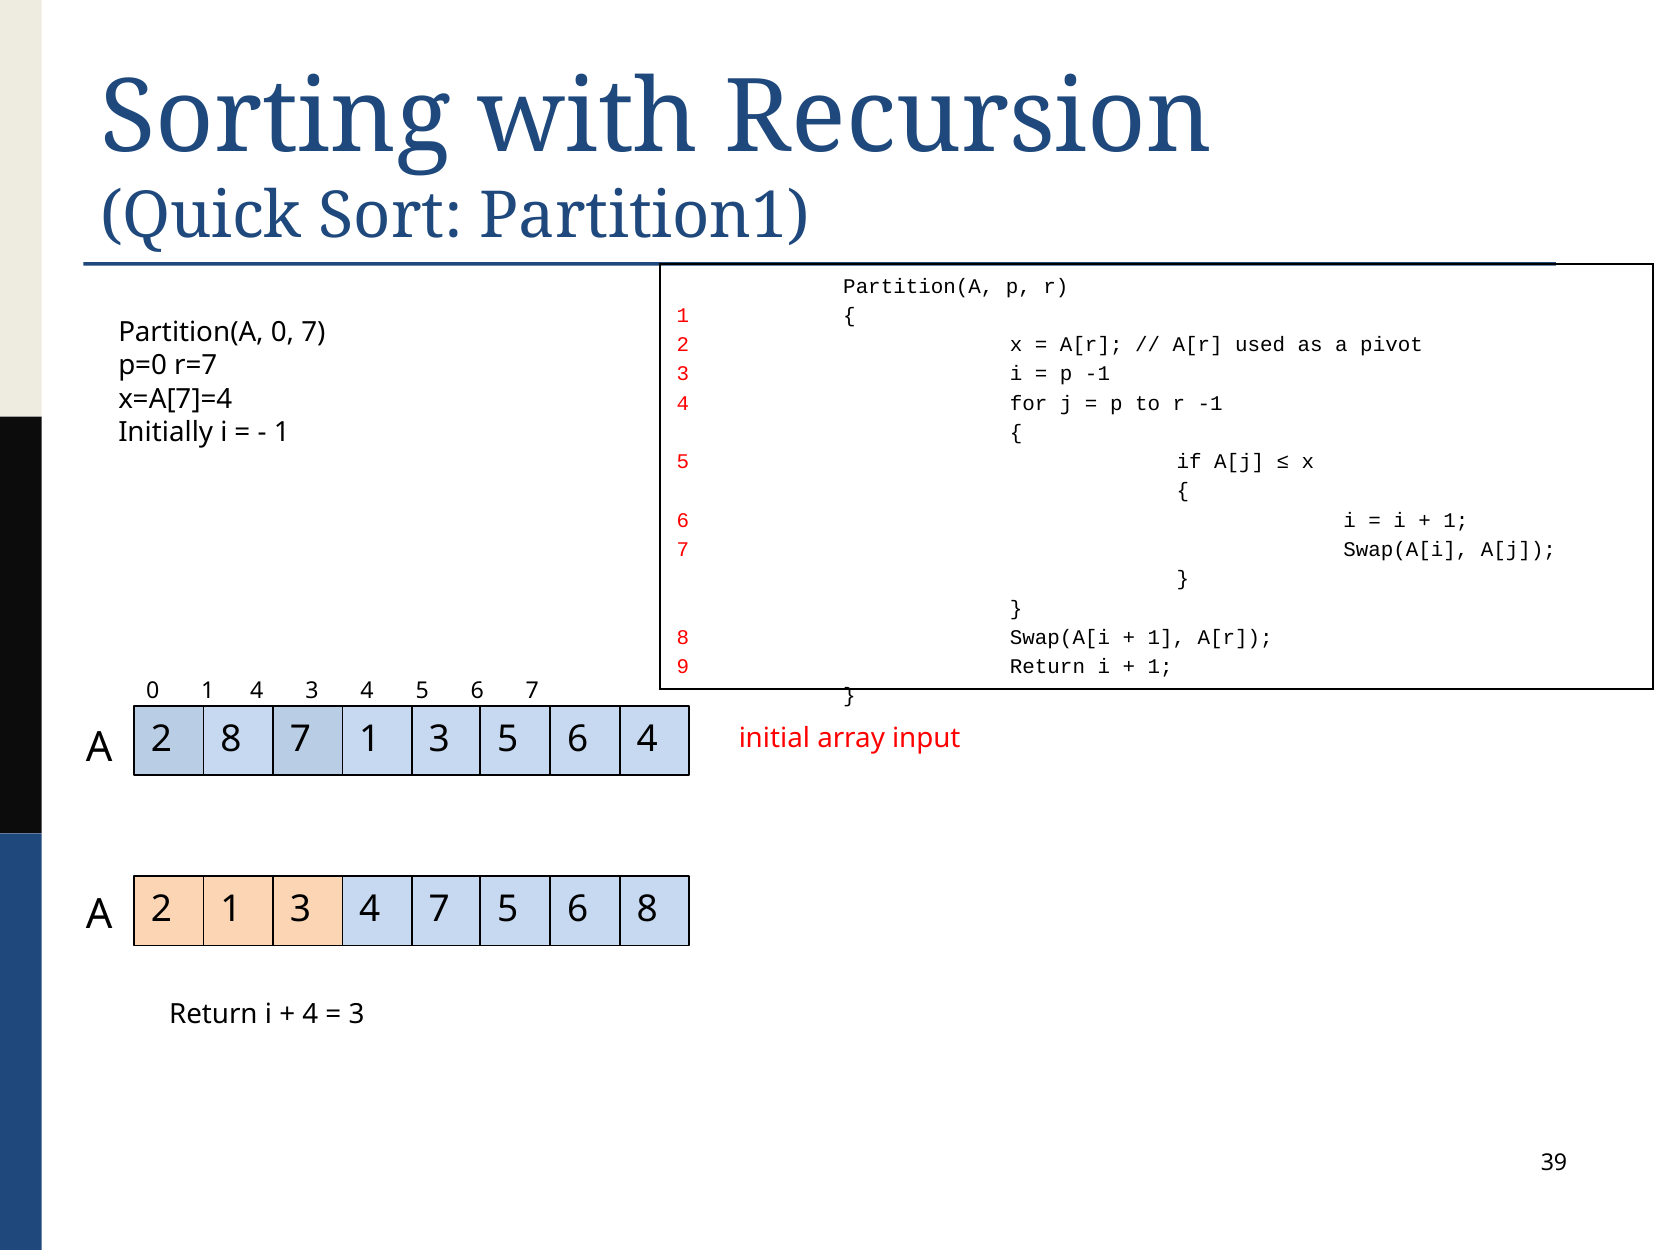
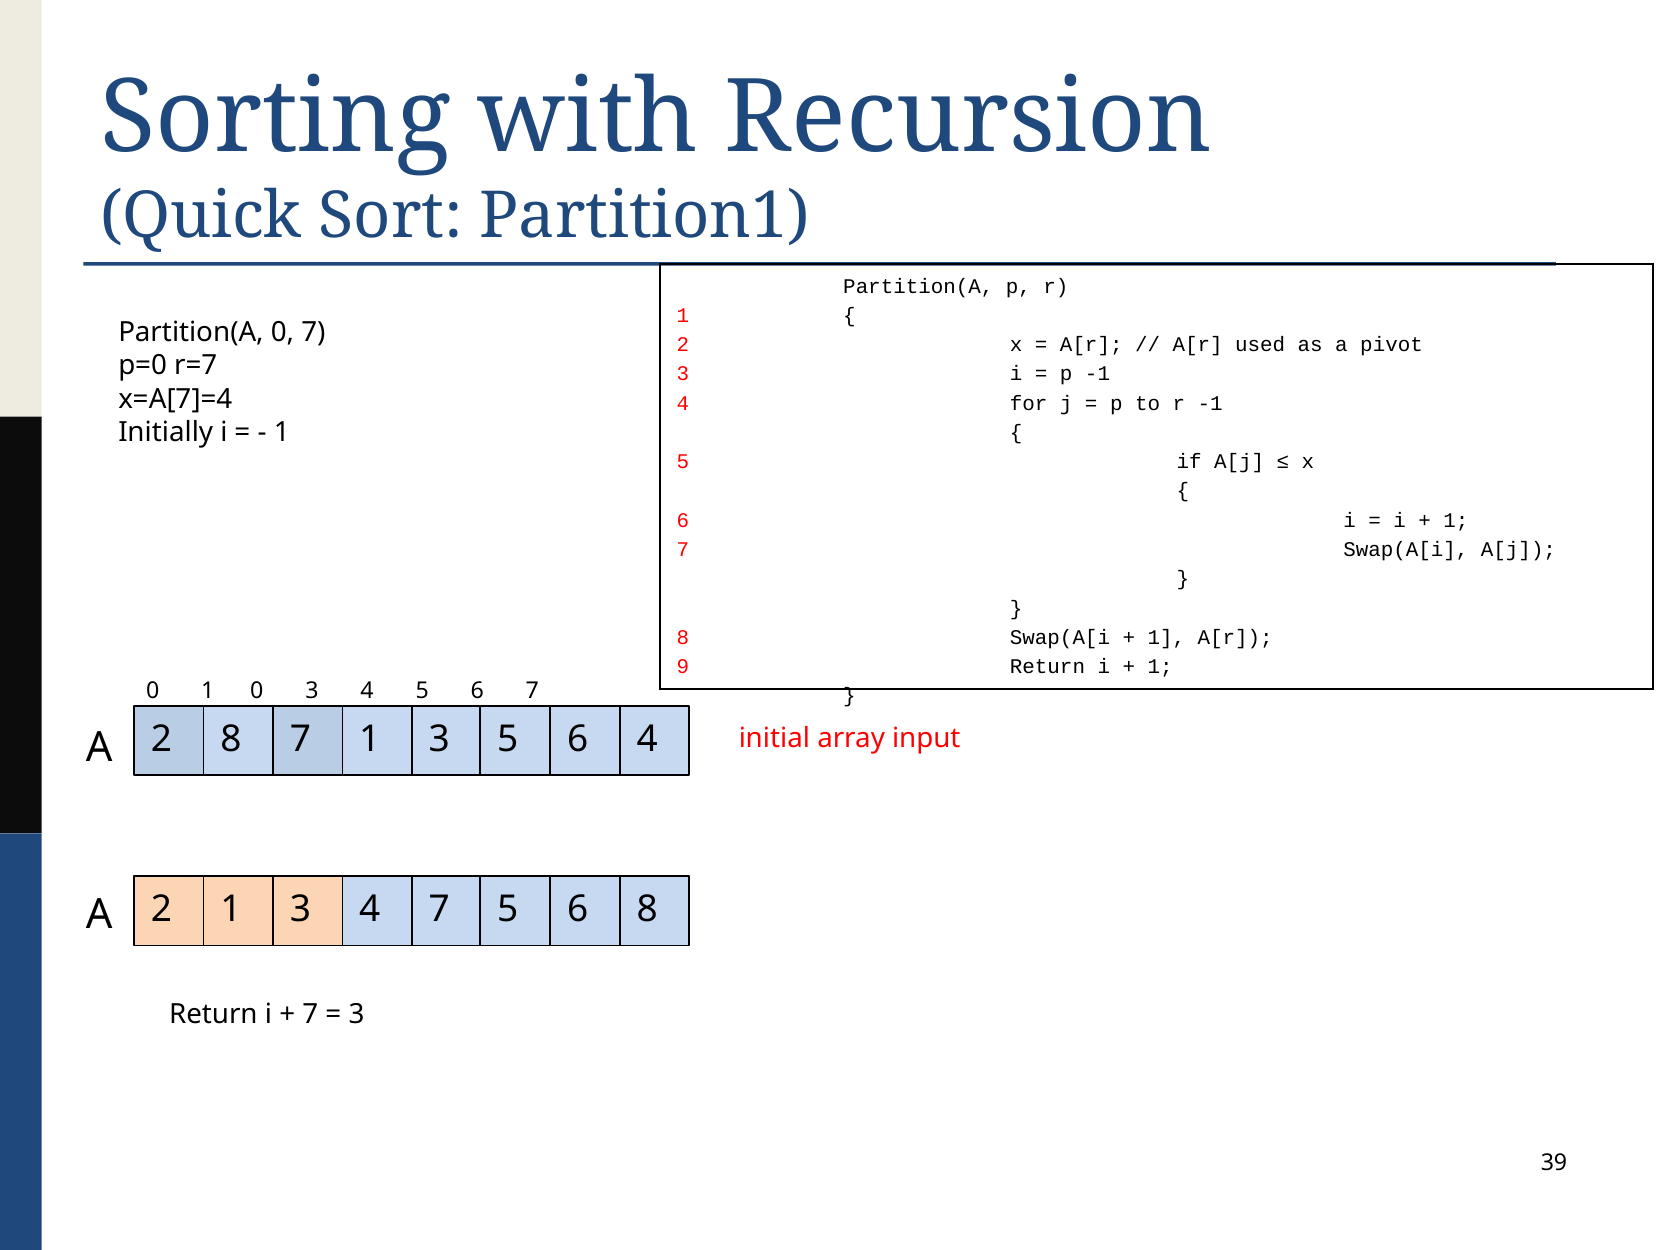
0 1 4: 4 -> 0
4 at (310, 1014): 4 -> 7
